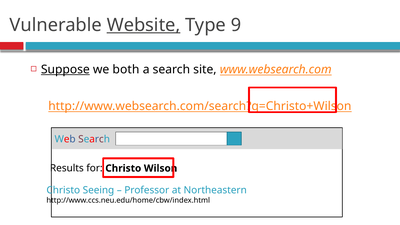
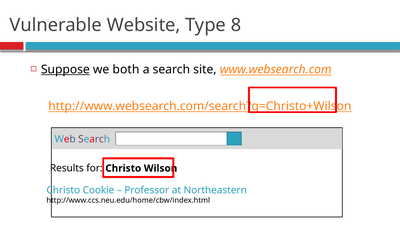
Website underline: present -> none
9: 9 -> 8
Seeing: Seeing -> Cookie
